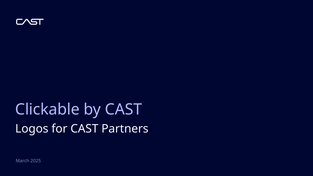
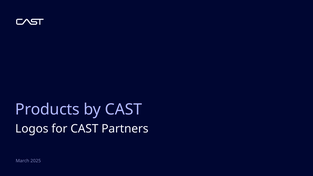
Clickable: Clickable -> Products
